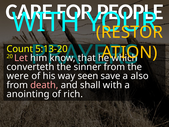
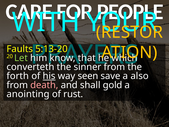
Count: Count -> Faults
Let colour: pink -> light green
were: were -> forth
his underline: none -> present
shall with: with -> gold
rich: rich -> rust
